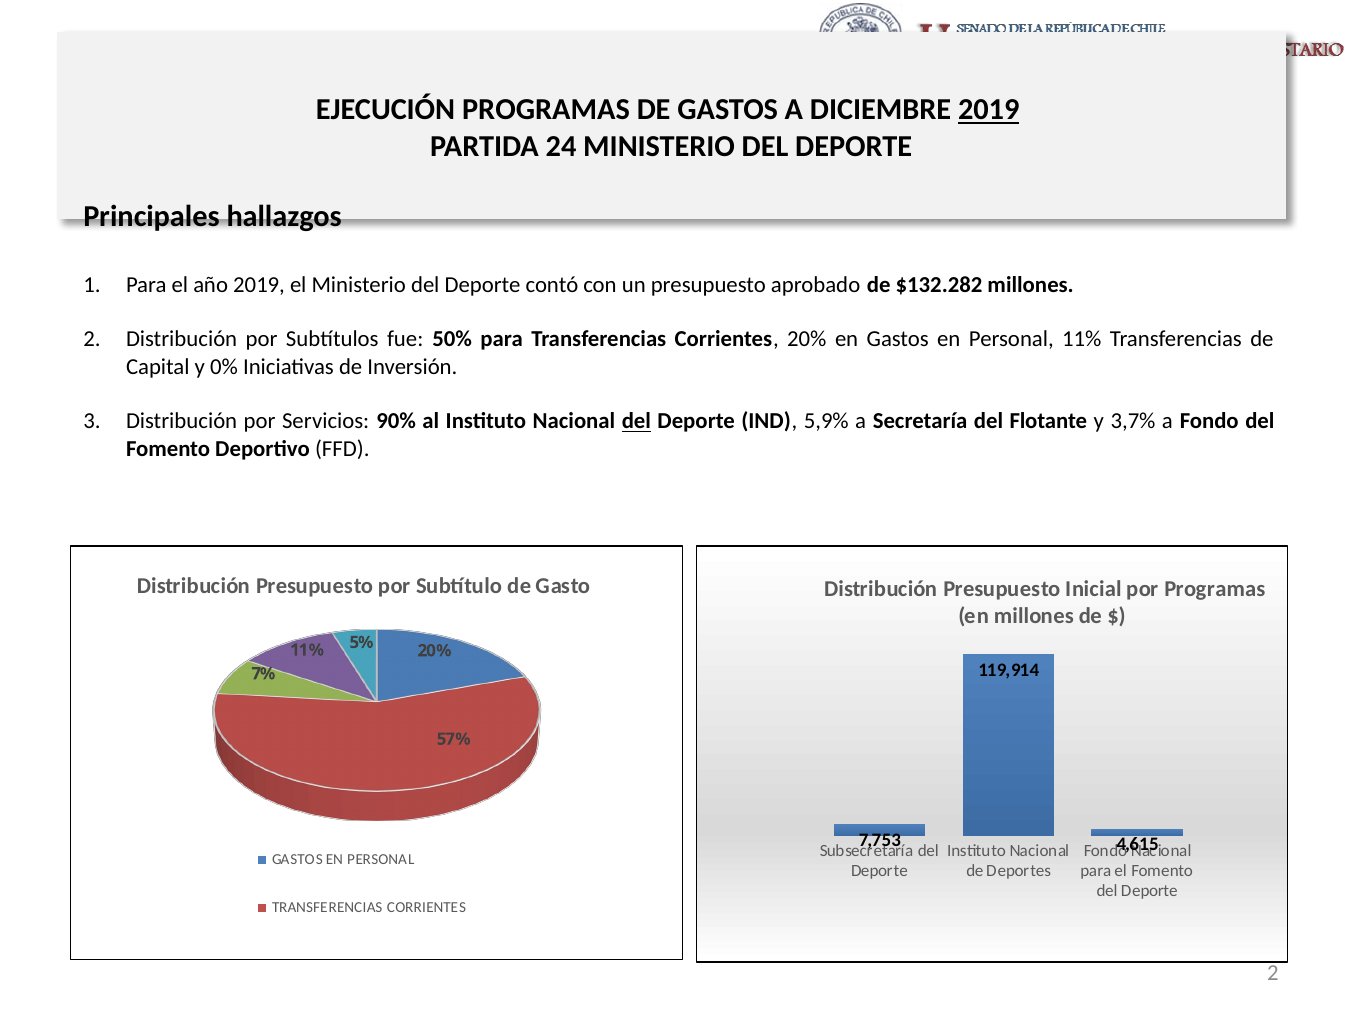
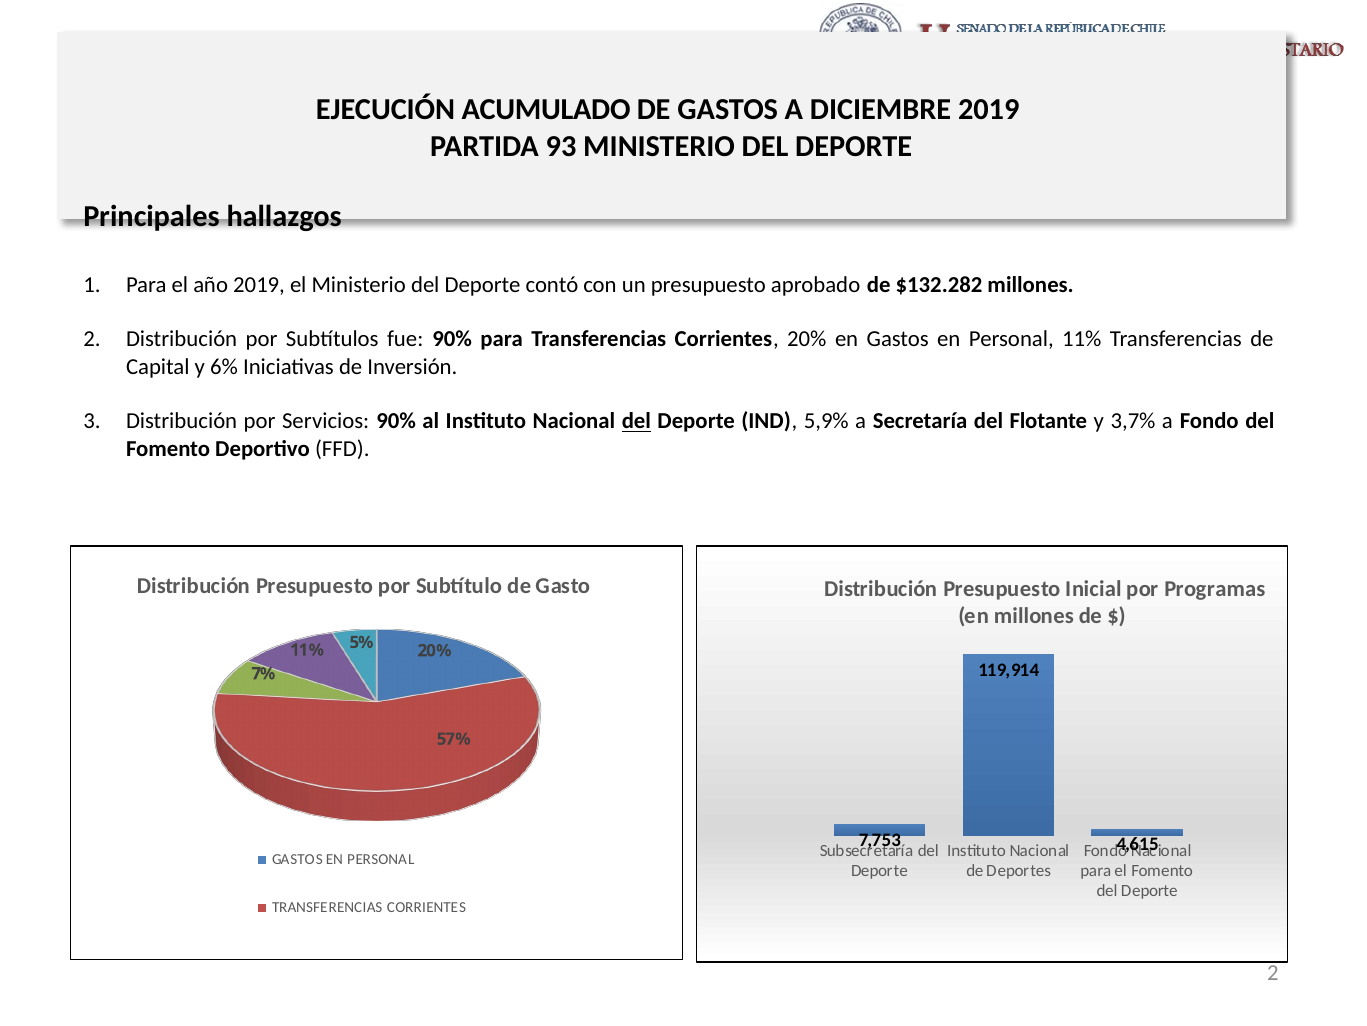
EJECUCIÓN PROGRAMAS: PROGRAMAS -> ACUMULADO
2019 at (989, 109) underline: present -> none
24: 24 -> 93
fue 50%: 50% -> 90%
0%: 0% -> 6%
